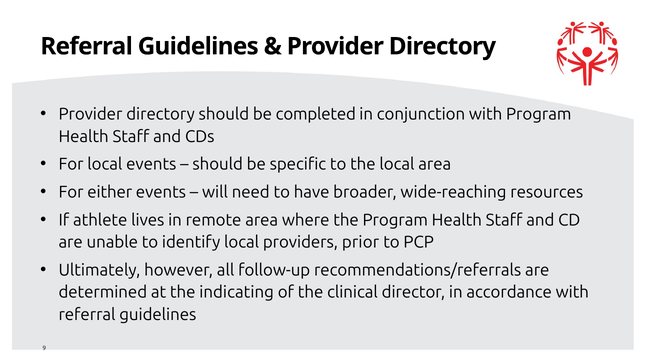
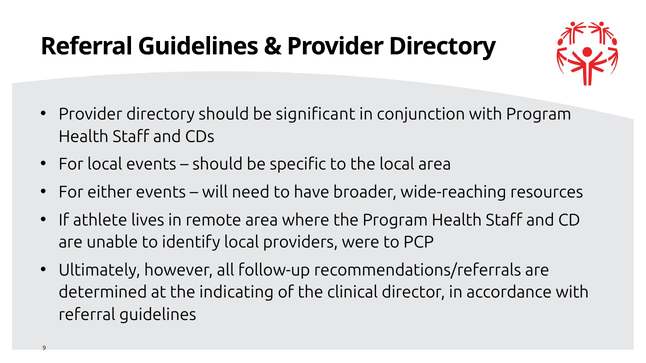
completed: completed -> significant
prior: prior -> were
